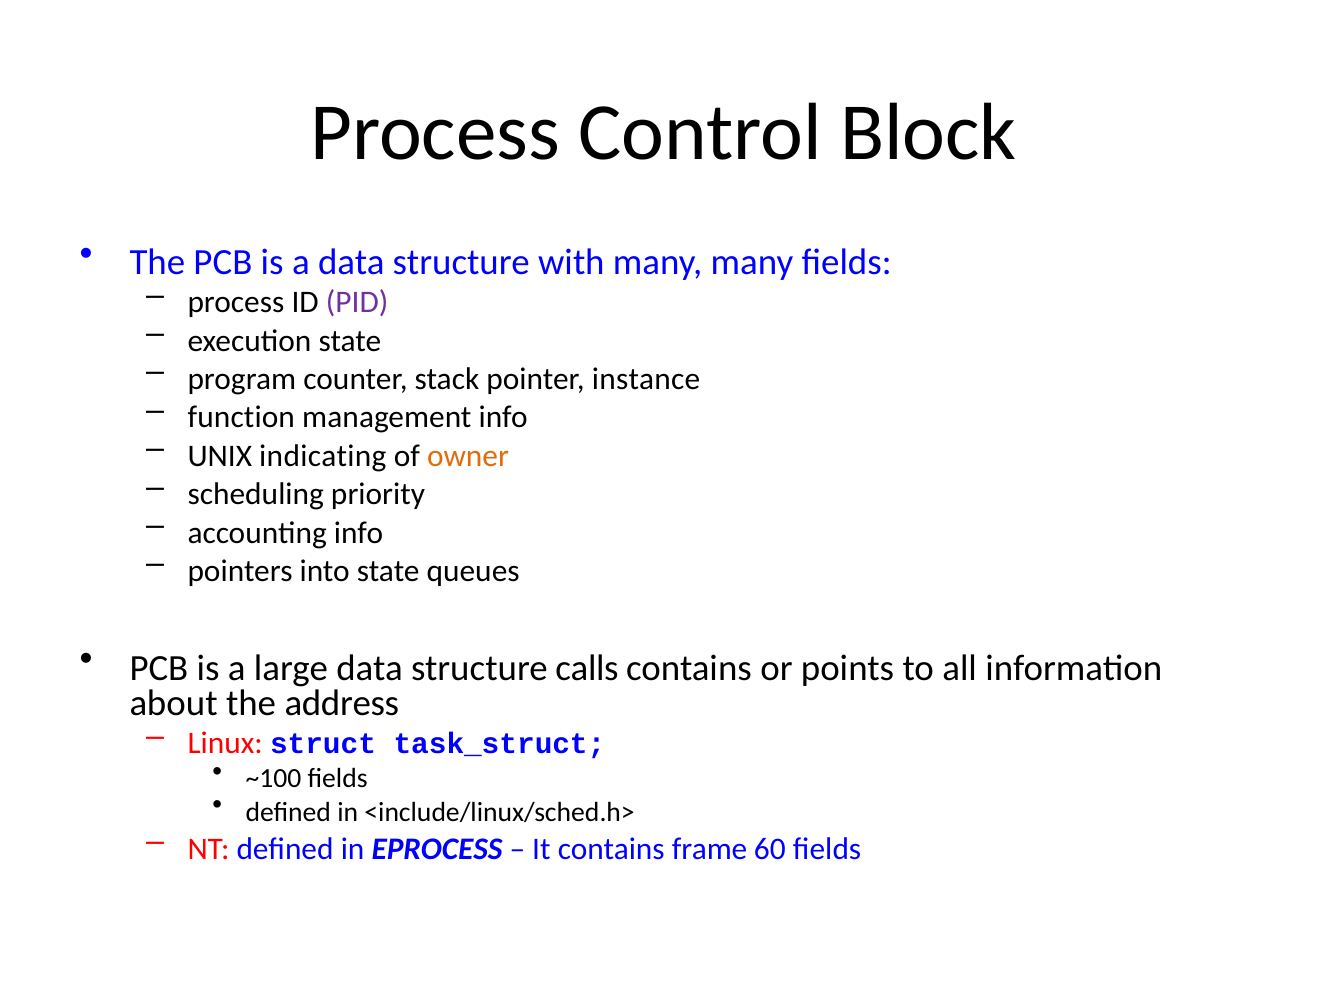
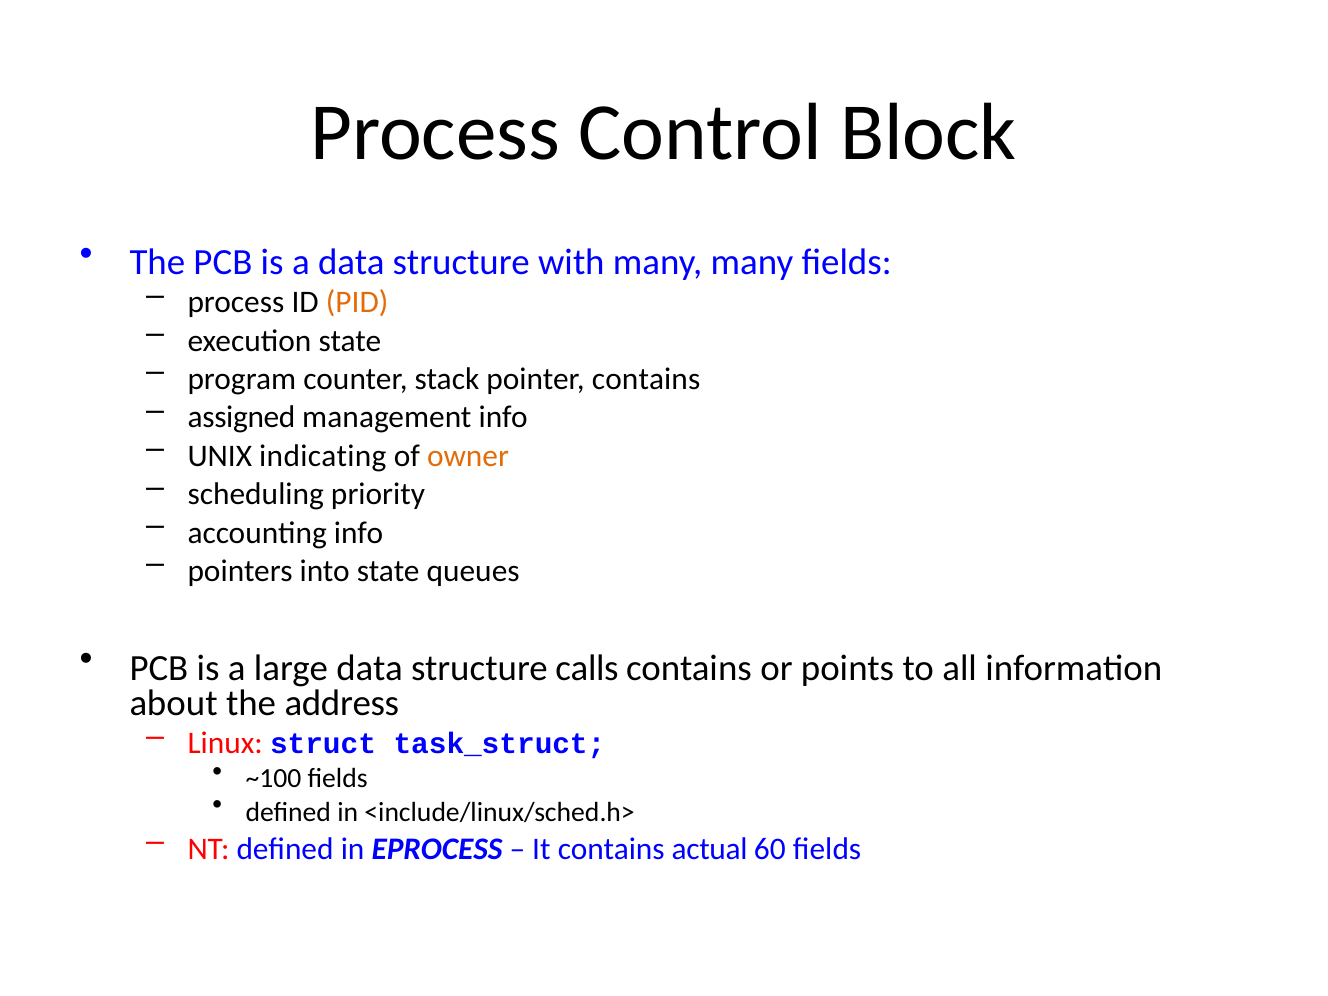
PID colour: purple -> orange
pointer instance: instance -> contains
function: function -> assigned
frame: frame -> actual
